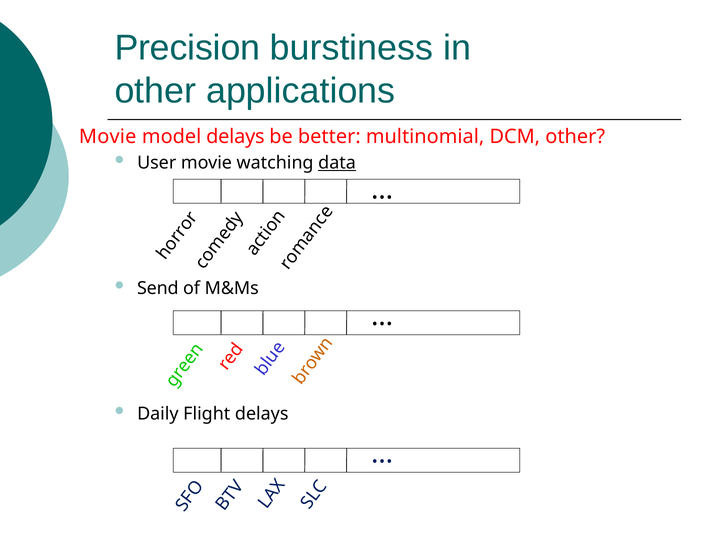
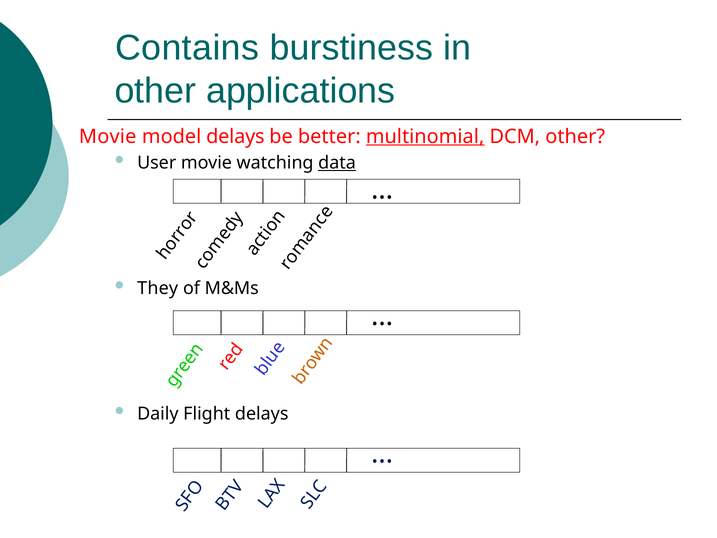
Precision: Precision -> Contains
multinomial underline: none -> present
Send: Send -> They
